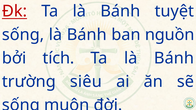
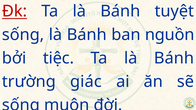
tích: tích -> tiệc
siêu: siêu -> giác
